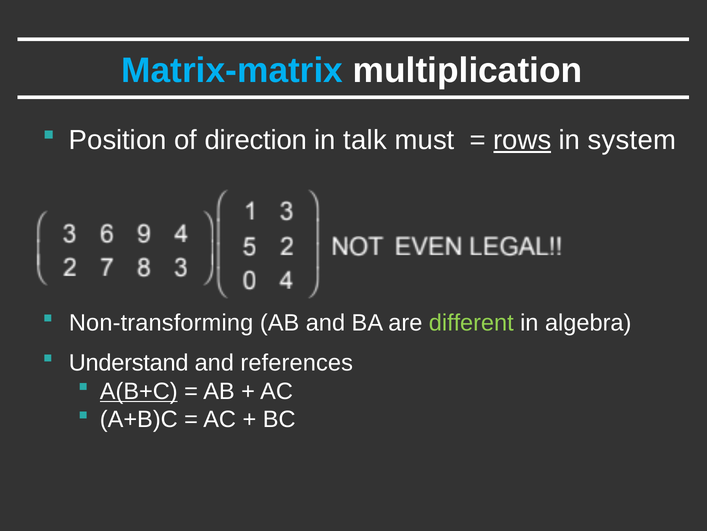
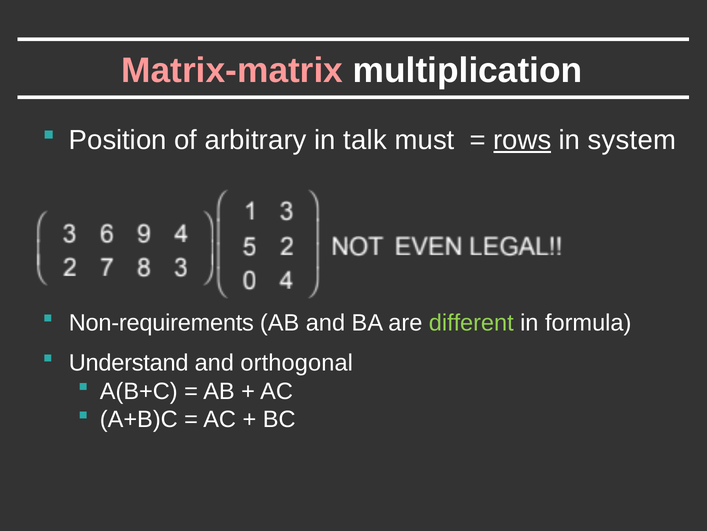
Matrix-matrix colour: light blue -> pink
direction: direction -> arbitrary
Non-transforming: Non-transforming -> Non-requirements
algebra: algebra -> formula
references: references -> orthogonal
A(B+C underline: present -> none
